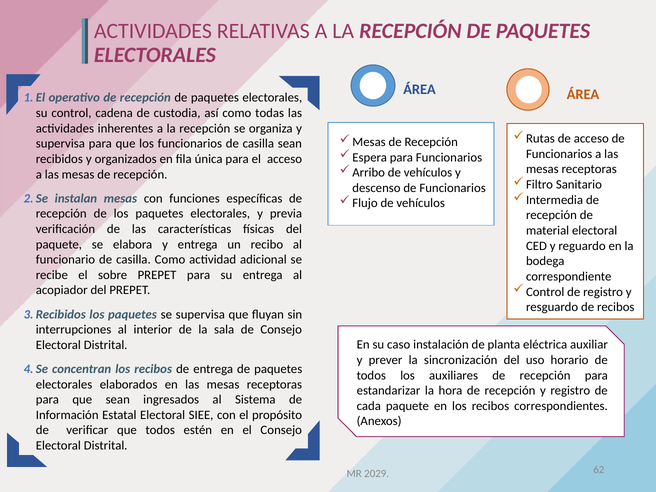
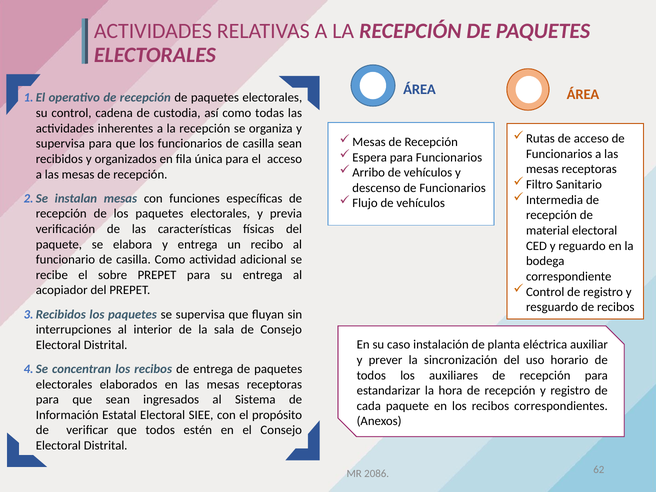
2029: 2029 -> 2086
